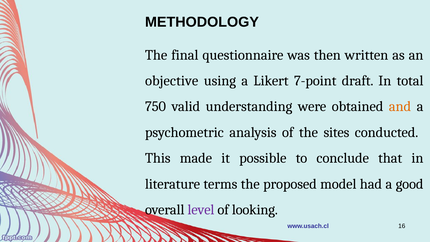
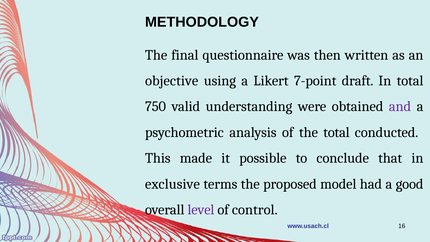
and colour: orange -> purple
the sites: sites -> total
literature: literature -> exclusive
looking: looking -> control
